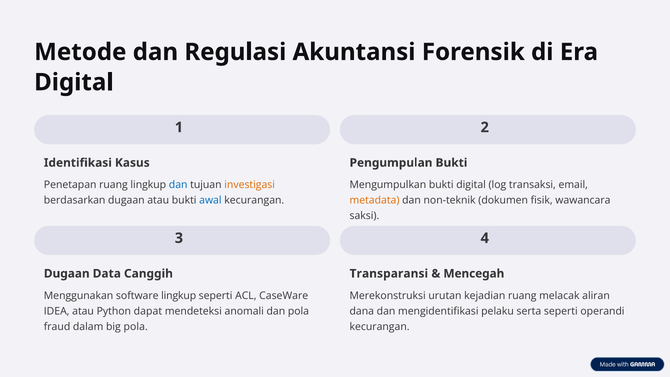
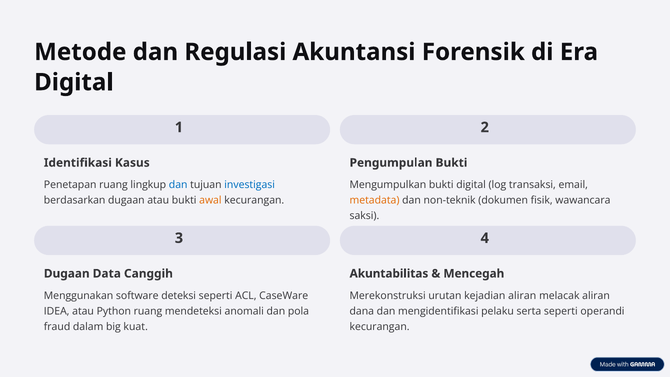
investigasi colour: orange -> blue
awal colour: blue -> orange
Transparansi: Transparansi -> Akuntabilitas
software lingkup: lingkup -> deteksi
kejadian ruang: ruang -> aliran
Python dapat: dapat -> ruang
big pola: pola -> kuat
